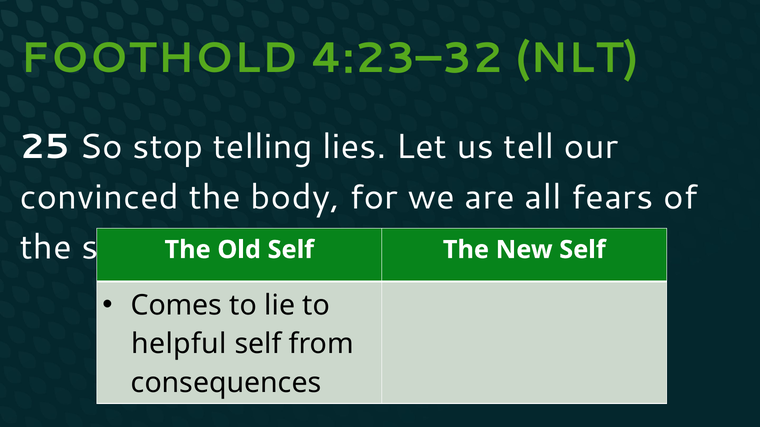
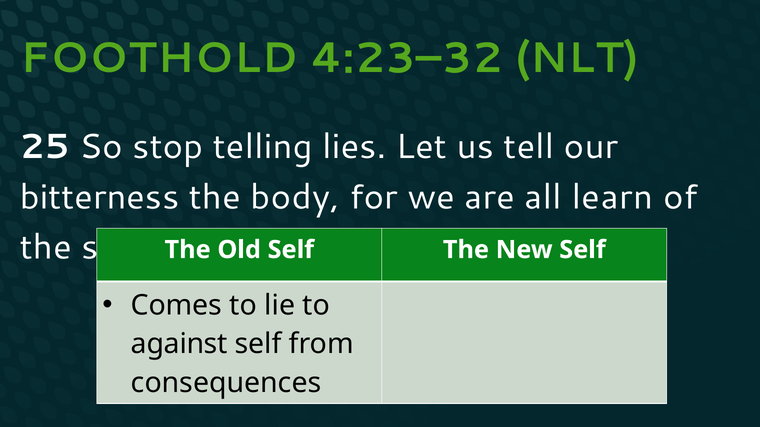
convinced: convinced -> bitterness
fears: fears -> learn
helpful: helpful -> against
